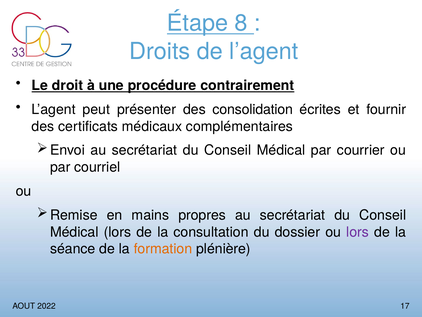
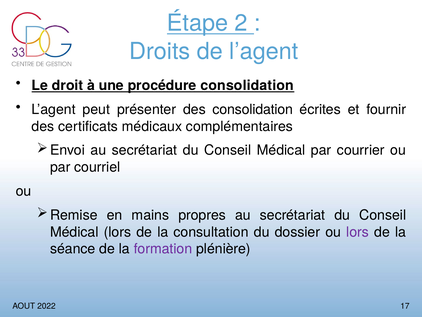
8: 8 -> 2
procédure contrairement: contrairement -> consolidation
formation colour: orange -> purple
